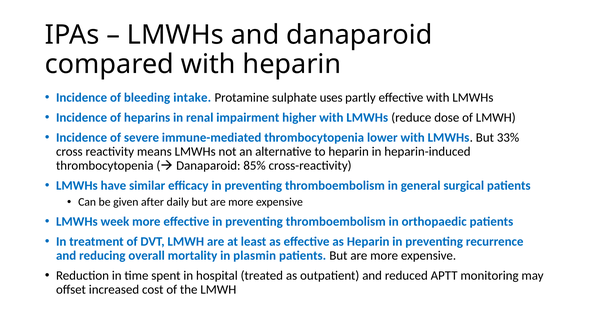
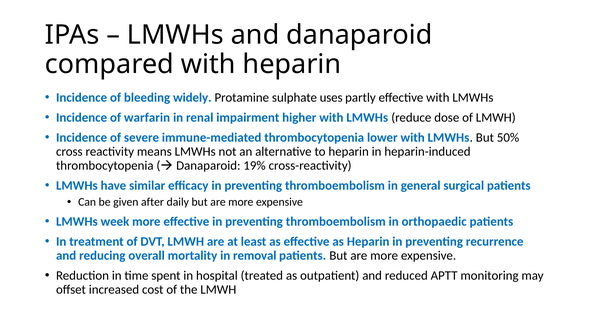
intake: intake -> widely
heparins: heparins -> warfarin
33%: 33% -> 50%
85%: 85% -> 19%
plasmin: plasmin -> removal
